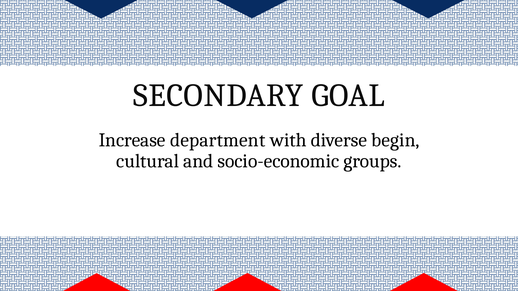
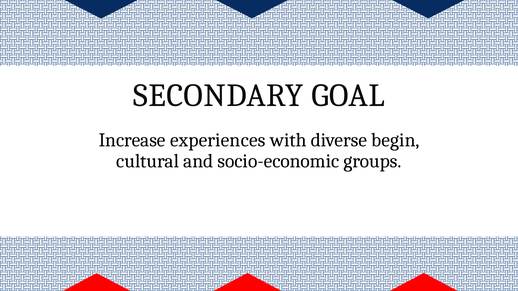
department: department -> experiences
